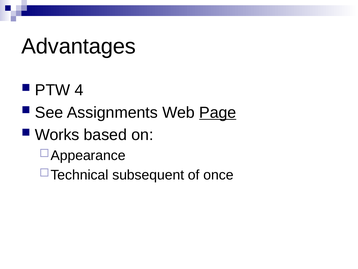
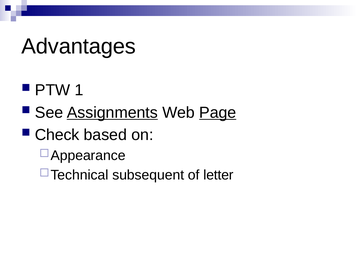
4: 4 -> 1
Assignments underline: none -> present
Works: Works -> Check
once: once -> letter
